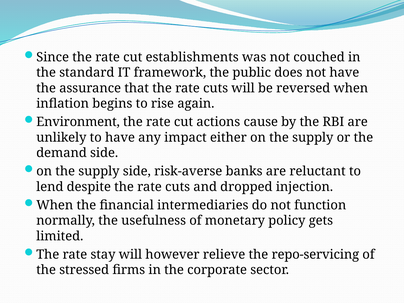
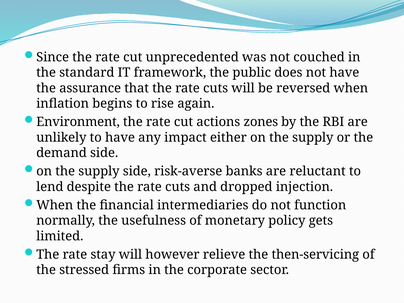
establishments: establishments -> unprecedented
cause: cause -> zones
repo-servicing: repo-servicing -> then-servicing
